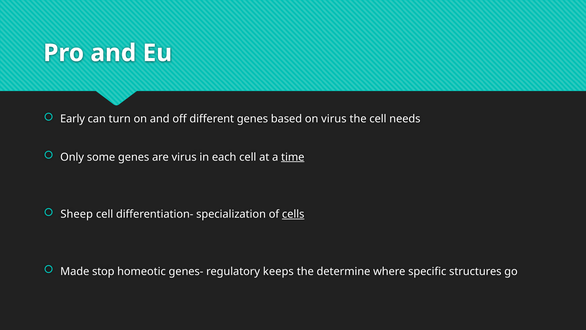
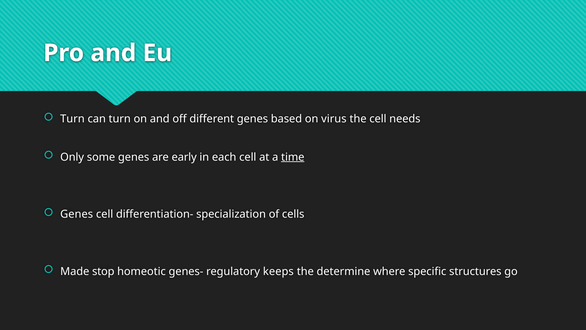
Early at (73, 119): Early -> Turn
are virus: virus -> early
Sheep at (77, 214): Sheep -> Genes
cells underline: present -> none
